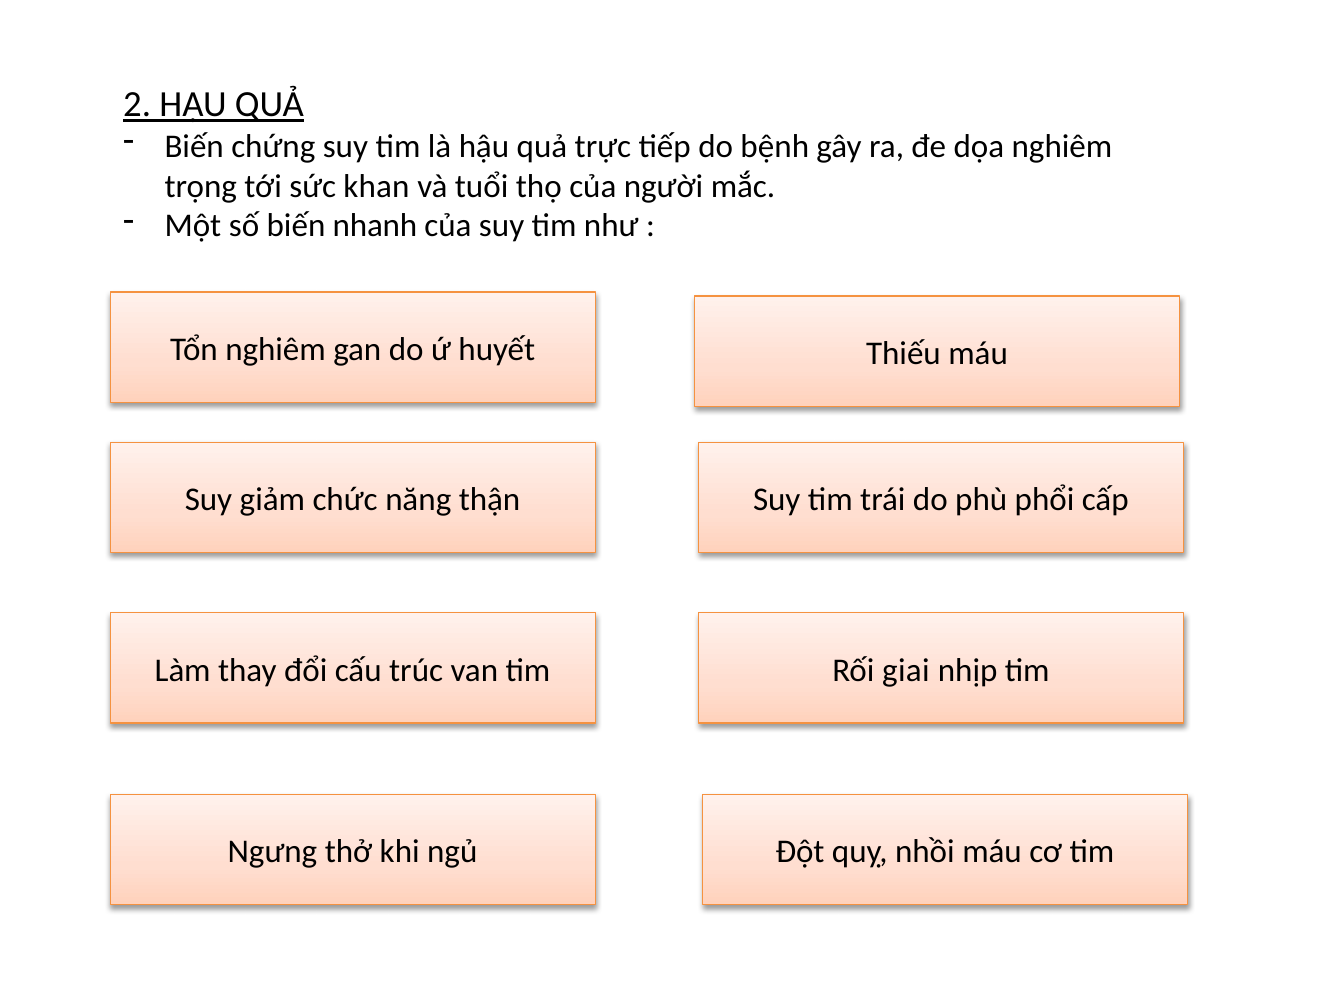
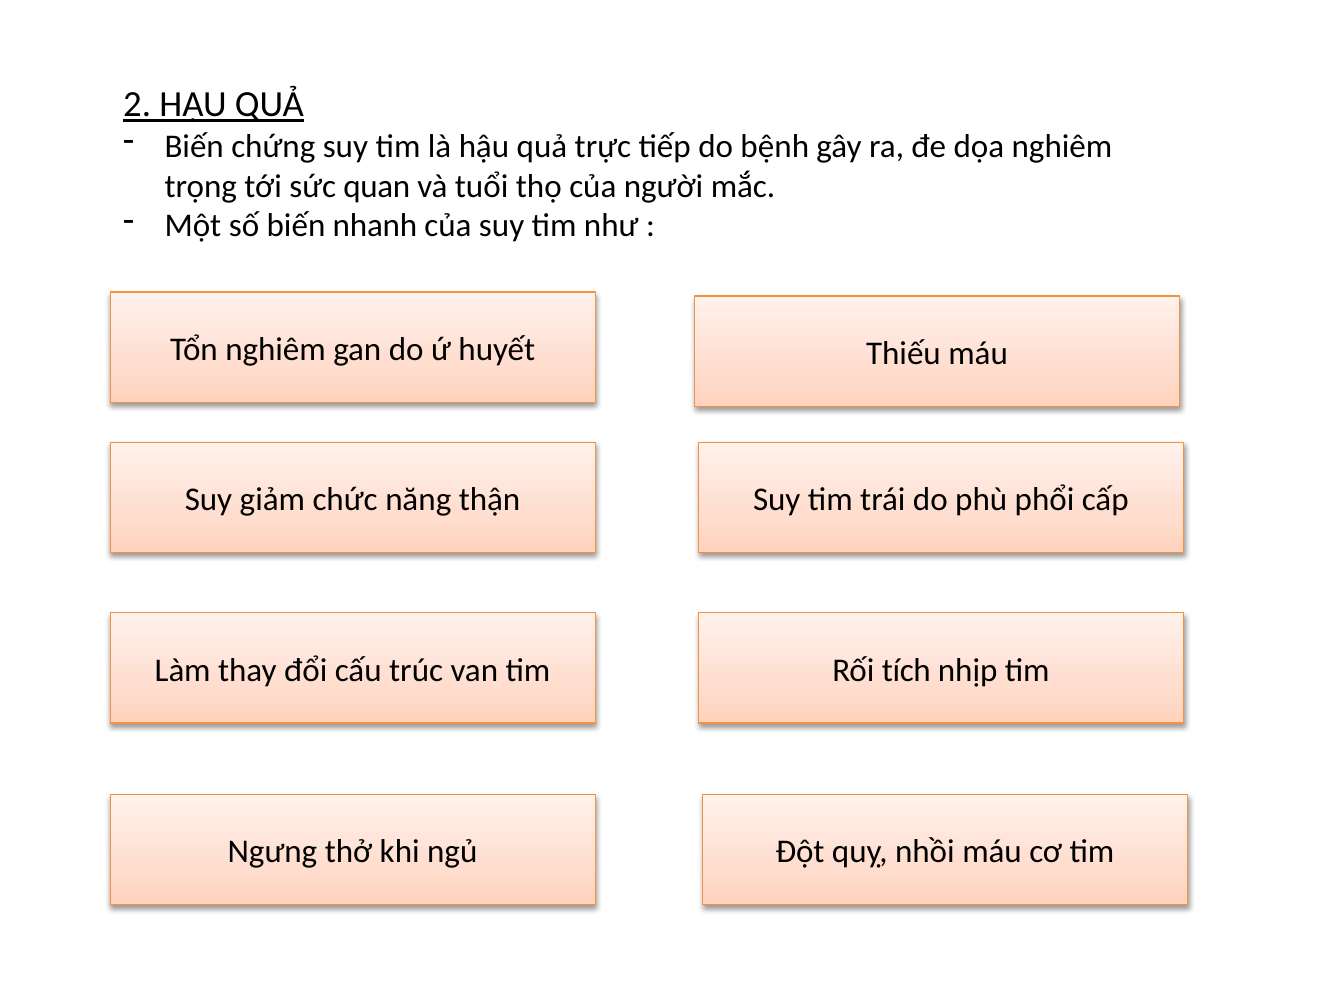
khan: khan -> quan
giai: giai -> tích
